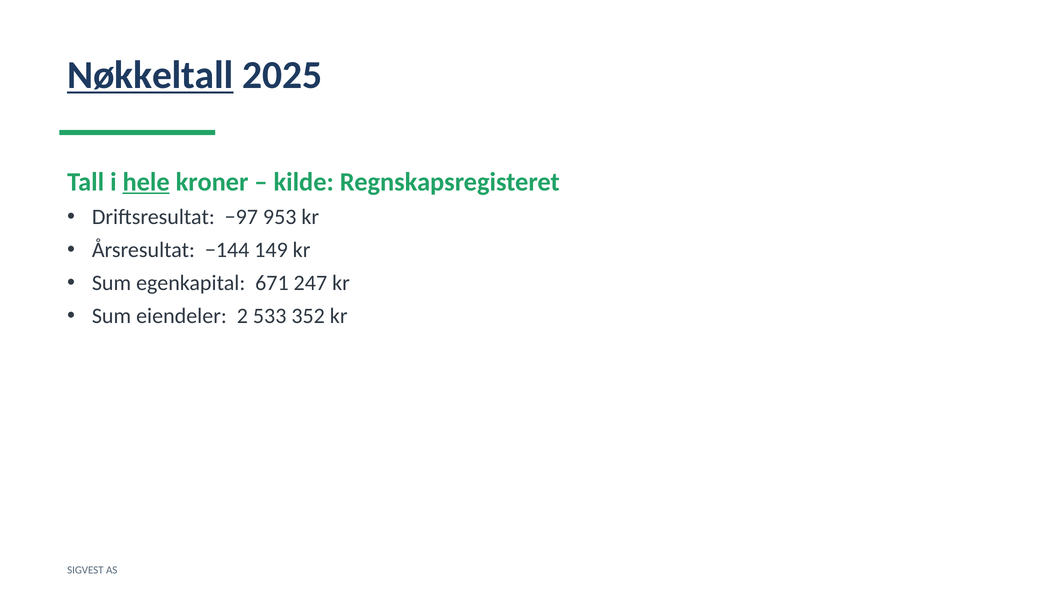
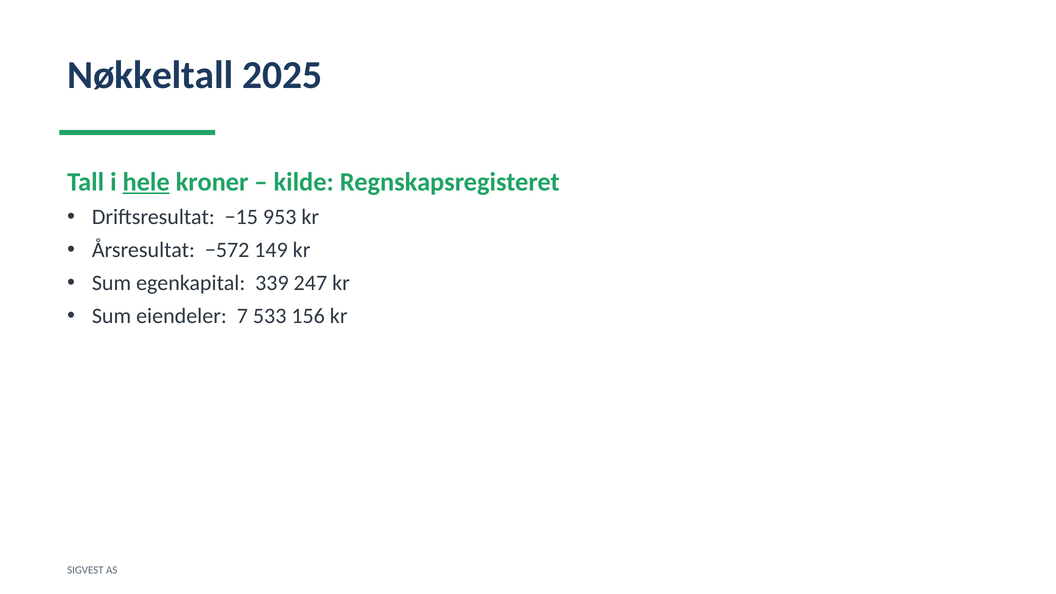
Nøkkeltall underline: present -> none
−97: −97 -> −15
−144: −144 -> −572
671: 671 -> 339
2: 2 -> 7
352: 352 -> 156
